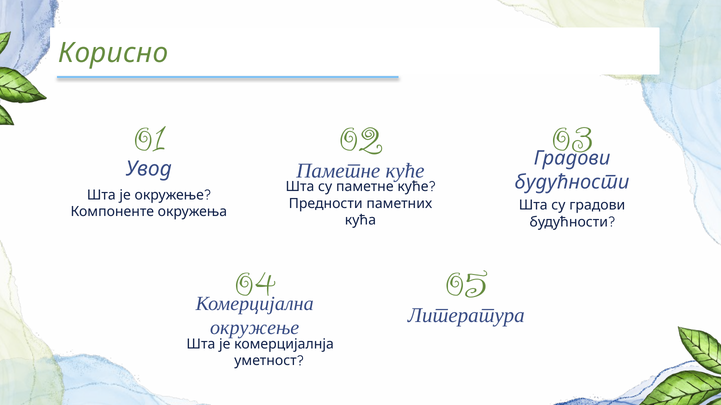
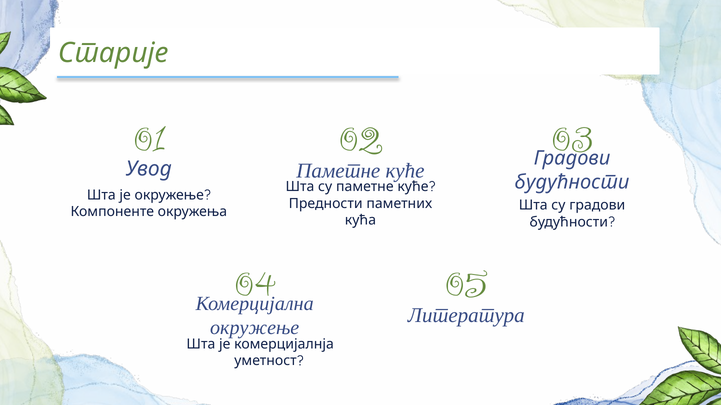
Корисно: Корисно -> Старије
